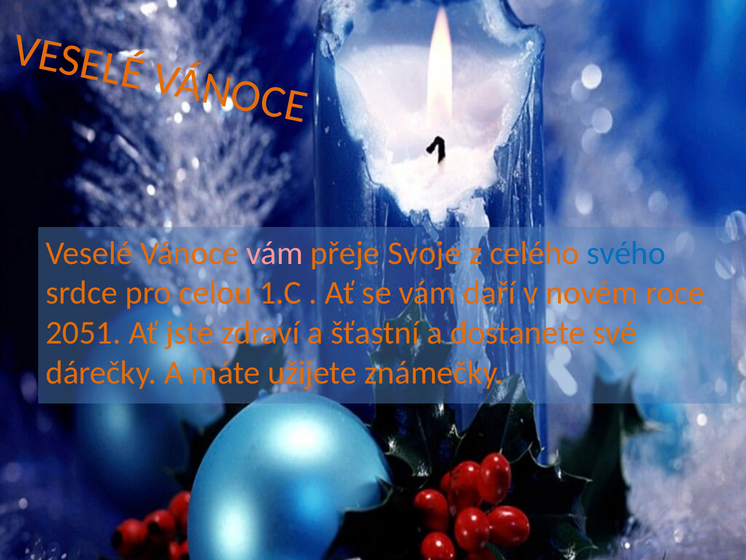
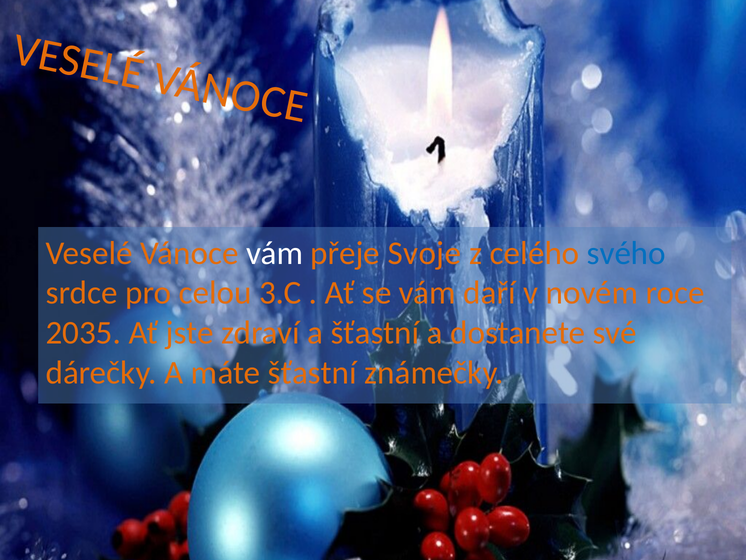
vám at (275, 253) colour: pink -> white
1.C: 1.C -> 3.C
2051: 2051 -> 2035
máte užijete: užijete -> šťastní
